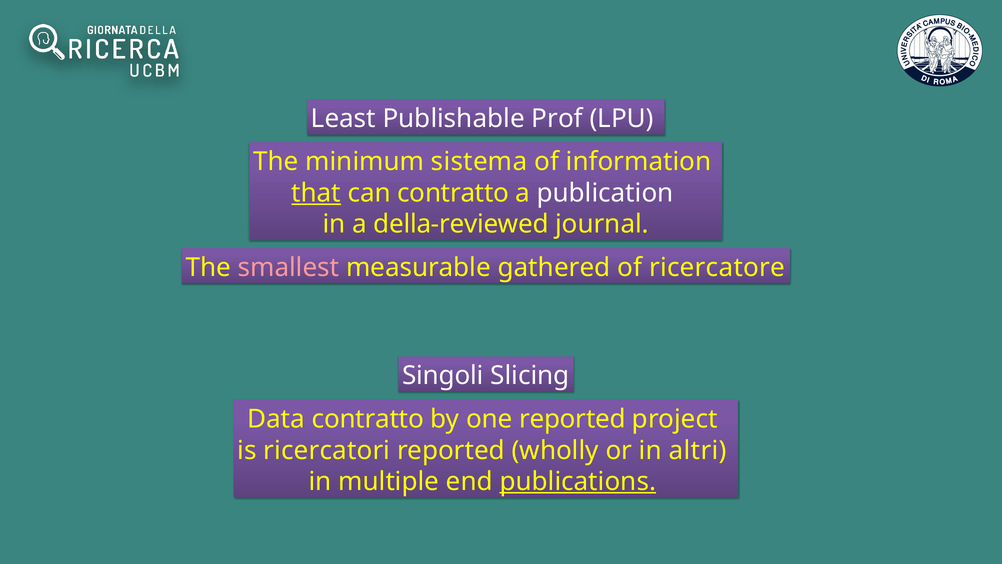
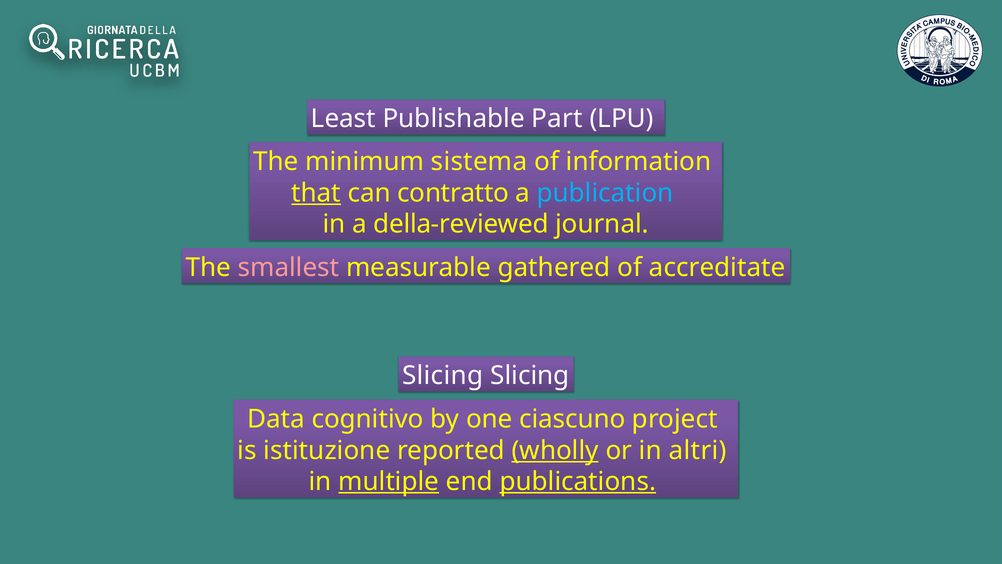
Prof: Prof -> Part
publication colour: white -> light blue
ricercatore: ricercatore -> accreditate
Singoli at (443, 376): Singoli -> Slicing
Data contratto: contratto -> cognitivo
one reported: reported -> ciascuno
ricercatori: ricercatori -> istituzione
wholly underline: none -> present
multiple underline: none -> present
